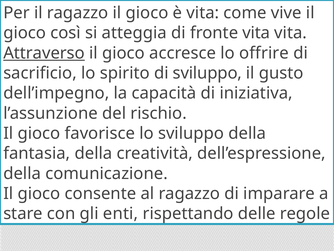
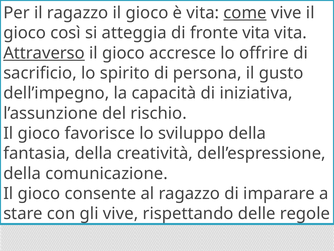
come underline: none -> present
di sviluppo: sviluppo -> persona
gli enti: enti -> vive
